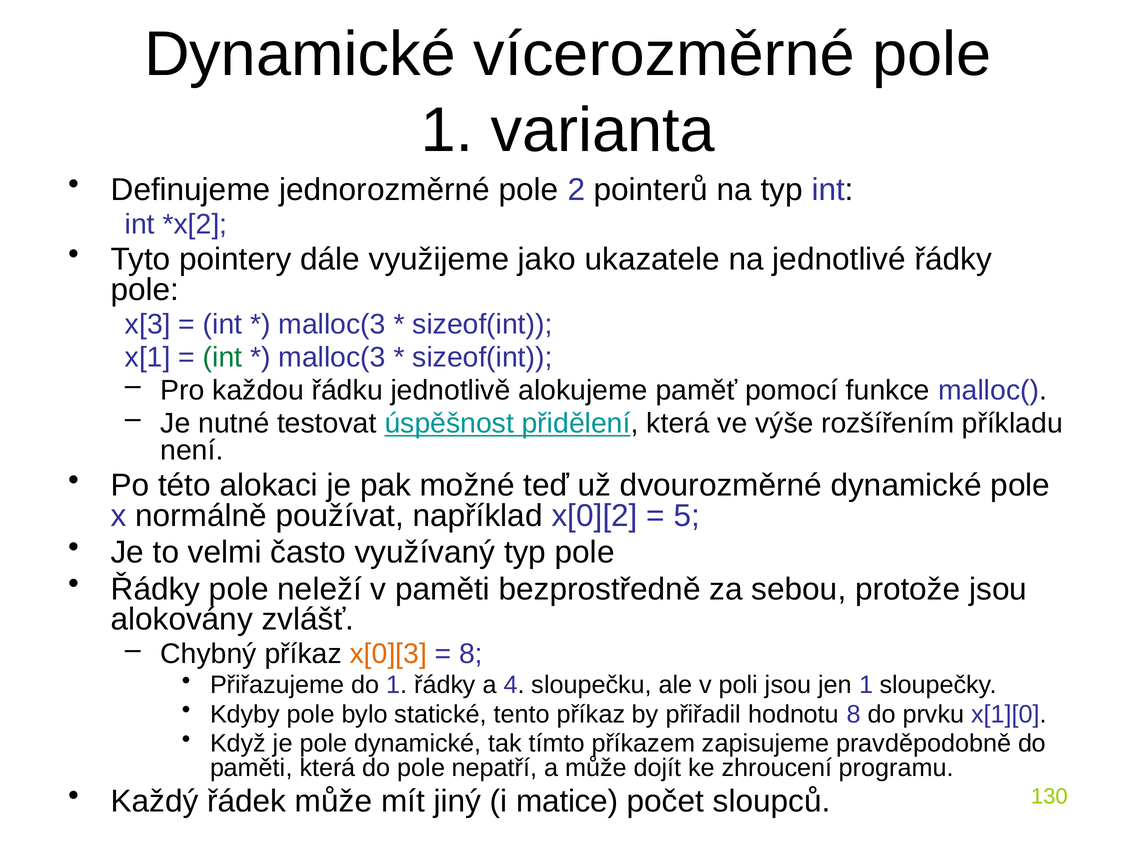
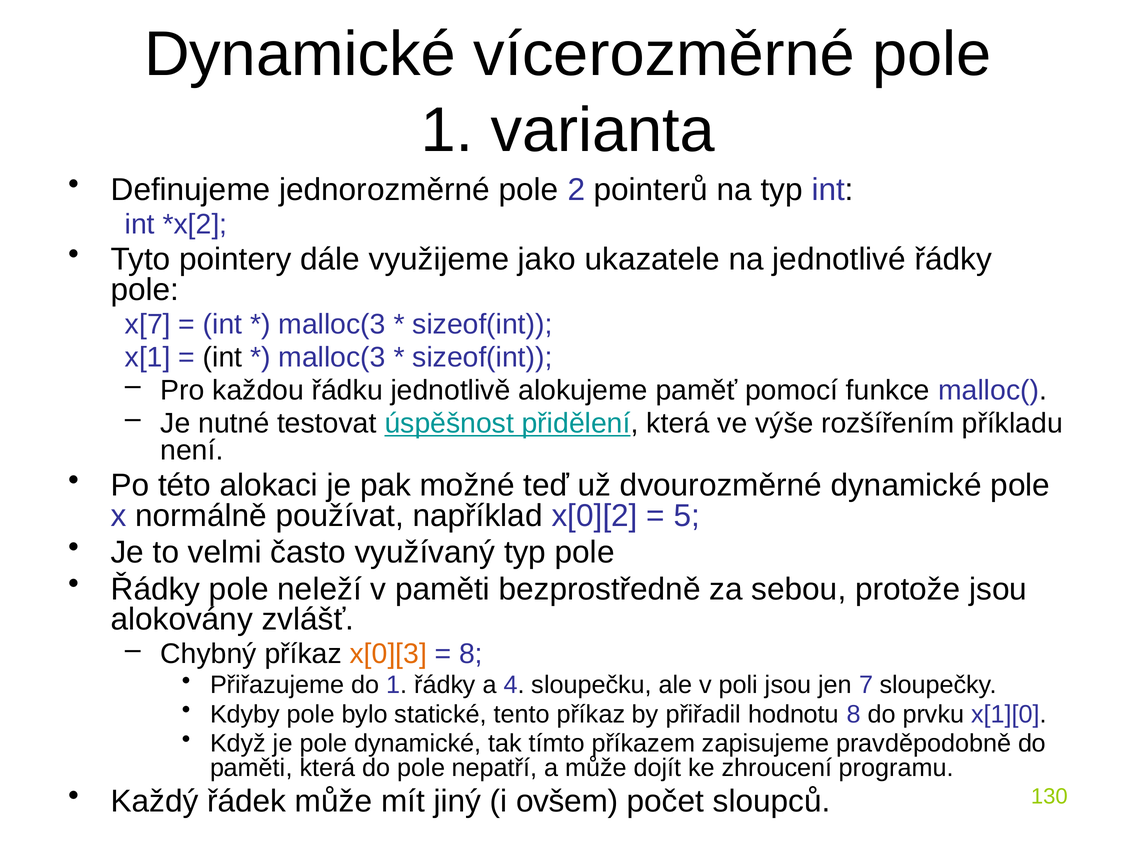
x[3: x[3 -> x[7
int at (223, 357) colour: green -> black
jen 1: 1 -> 7
matice: matice -> ovšem
